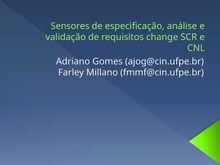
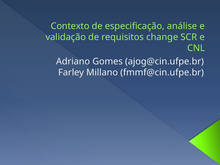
Sensores: Sensores -> Contexto
